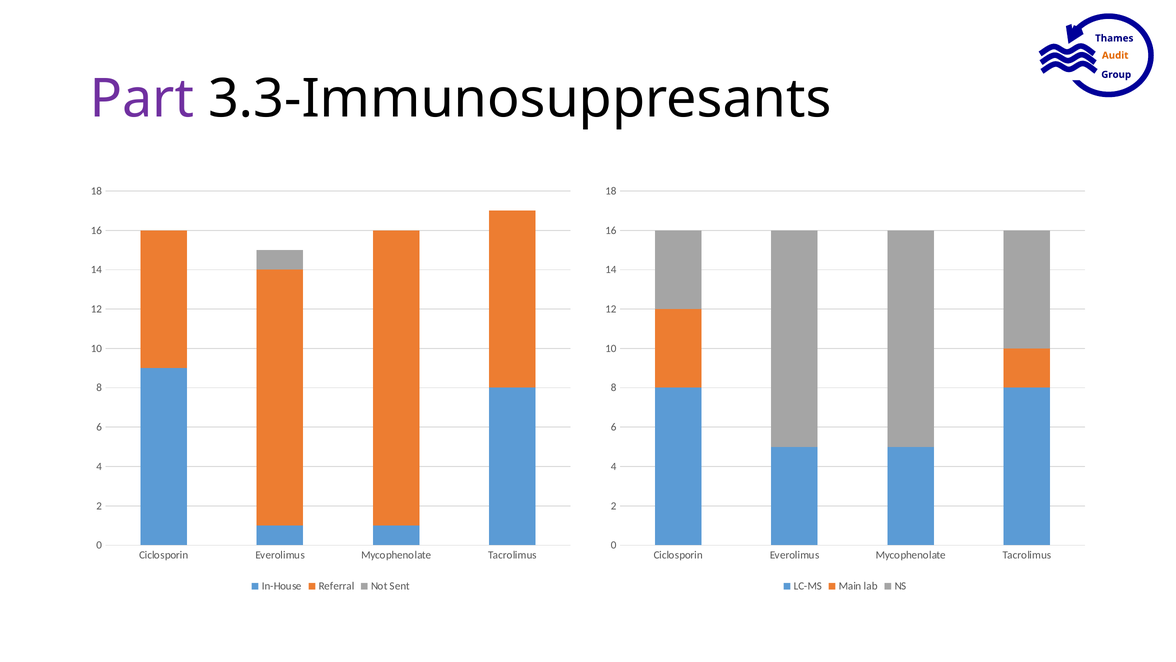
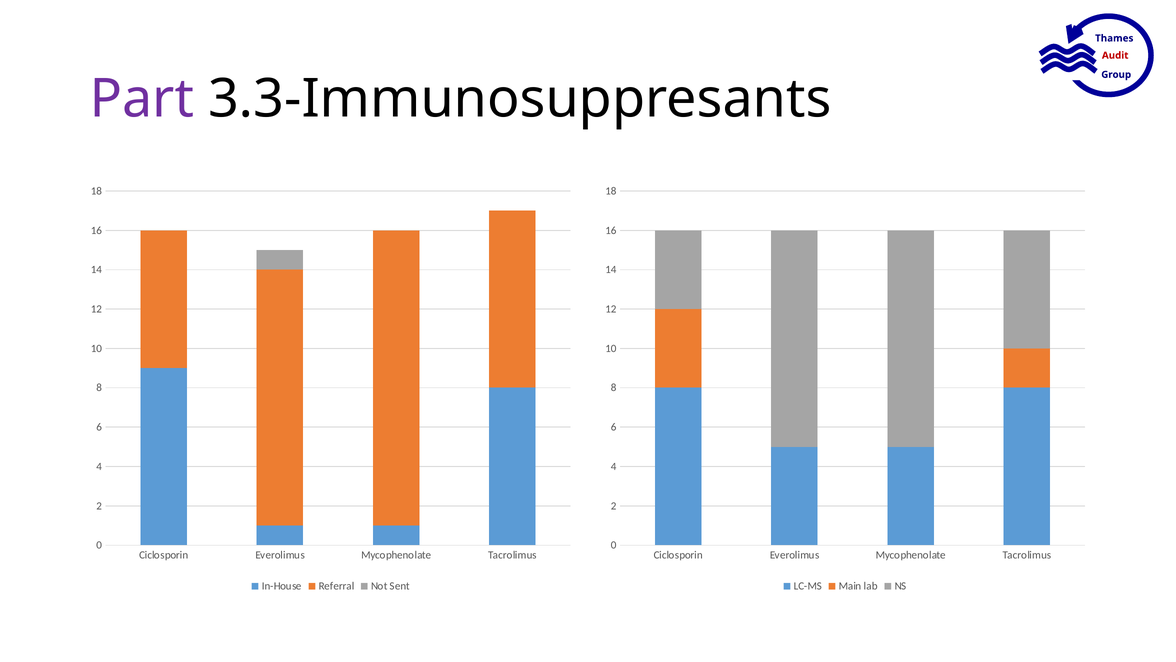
Audit colour: orange -> red
